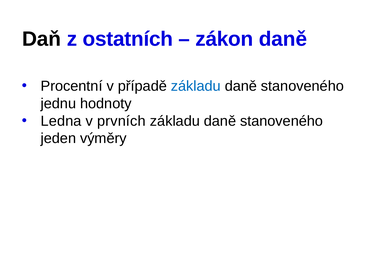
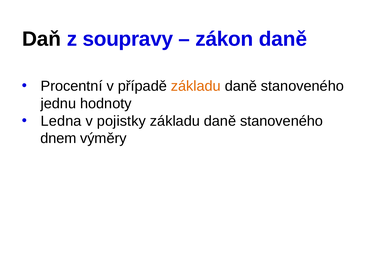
ostatních: ostatních -> soupravy
základu at (196, 86) colour: blue -> orange
prvních: prvních -> pojistky
jeden: jeden -> dnem
